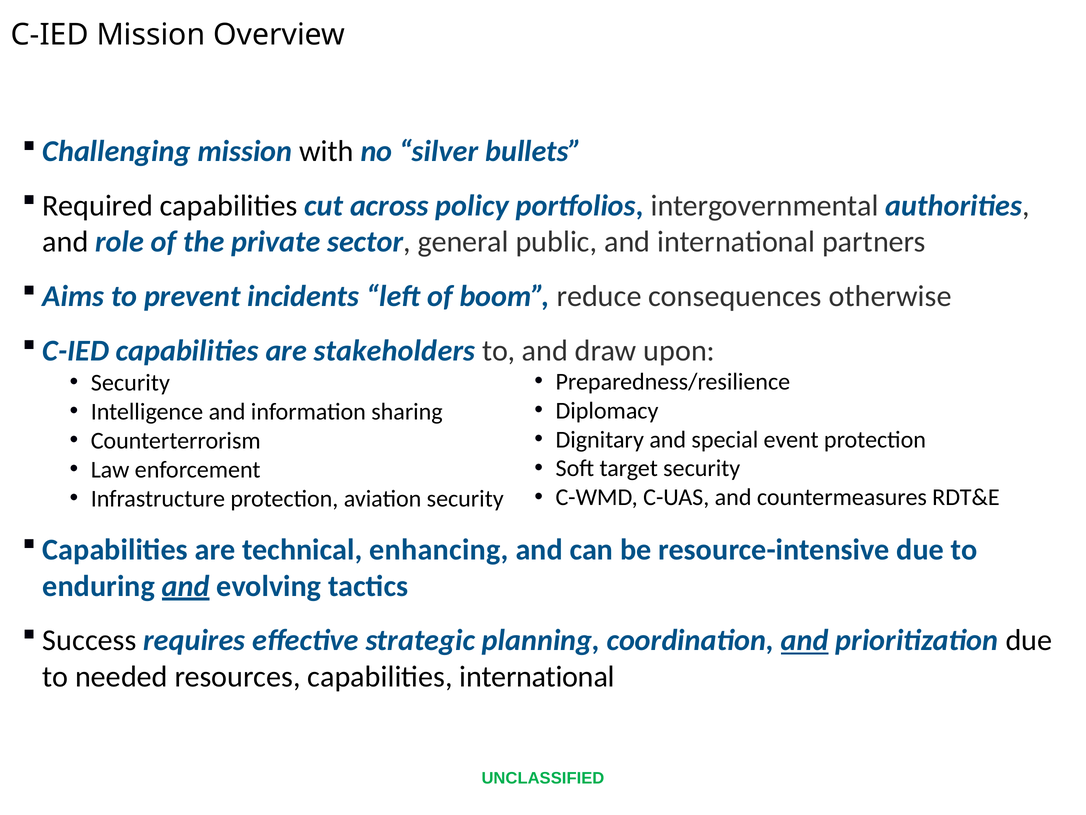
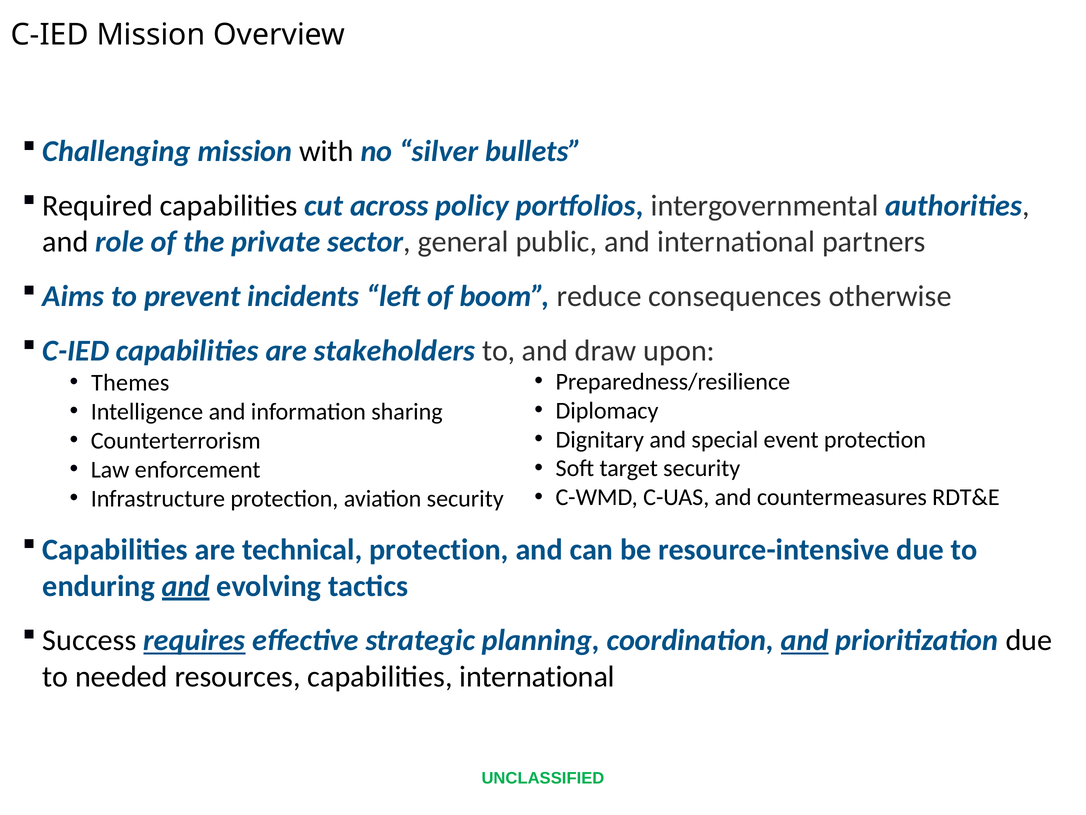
Security at (130, 383): Security -> Themes
technical enhancing: enhancing -> protection
requires underline: none -> present
